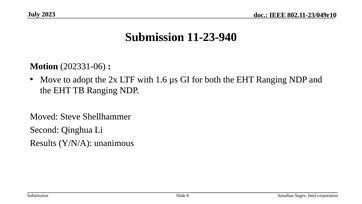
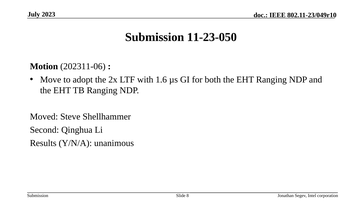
11-23-940: 11-23-940 -> 11-23-050
202331-06: 202331-06 -> 202311-06
